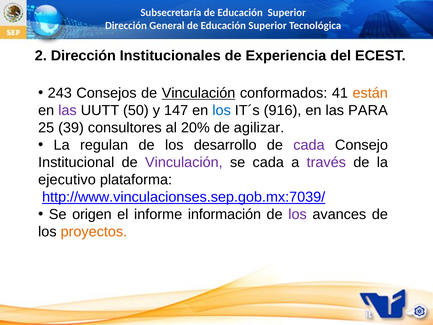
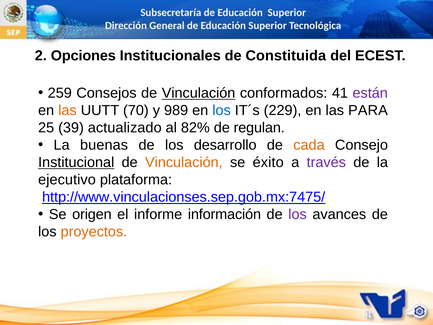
2 Dirección: Dirección -> Opciones
Experiencia: Experiencia -> Constituida
243: 243 -> 259
están colour: orange -> purple
las at (67, 110) colour: purple -> orange
50: 50 -> 70
147: 147 -> 989
916: 916 -> 229
consultores: consultores -> actualizado
20%: 20% -> 82%
agilizar: agilizar -> regulan
regulan: regulan -> buenas
cada at (309, 145) colour: purple -> orange
Institucional underline: none -> present
Vinculación at (184, 162) colour: purple -> orange
se cada: cada -> éxito
http://www.vinculacionses.sep.gob.mx:7039/: http://www.vinculacionses.sep.gob.mx:7039/ -> http://www.vinculacionses.sep.gob.mx:7475/
